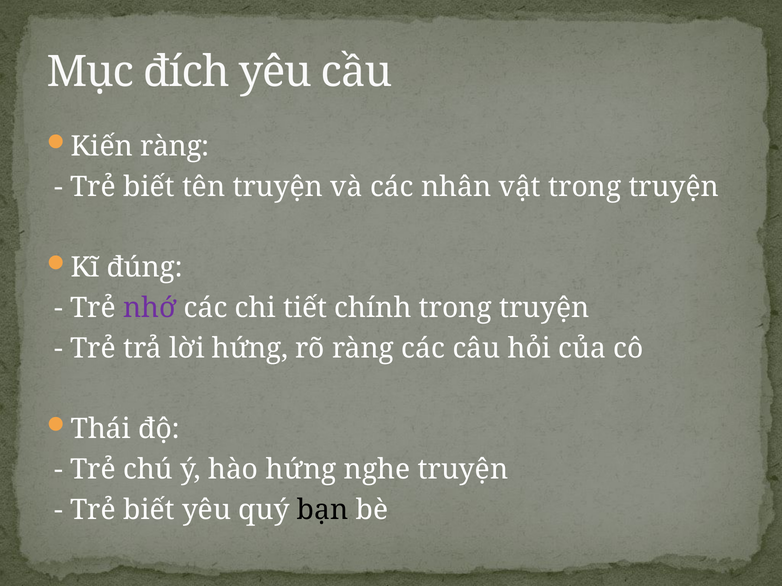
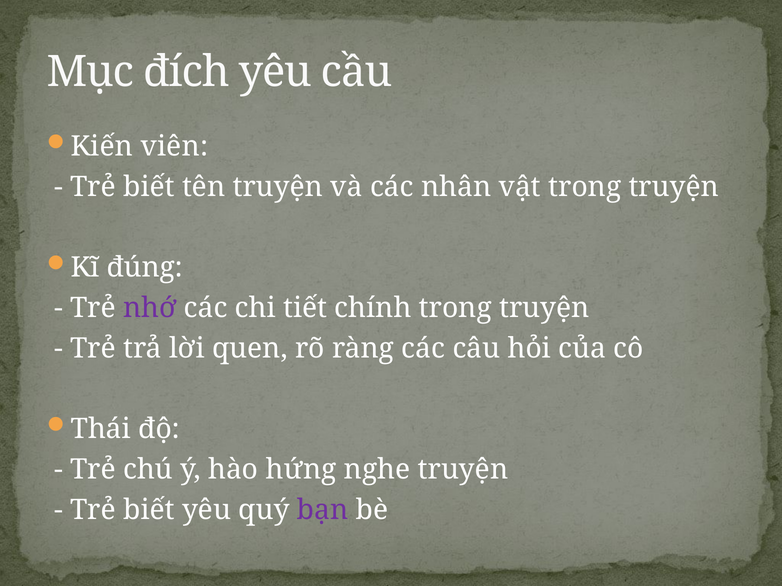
Kiến ràng: ràng -> viên
lời hứng: hứng -> quen
bạn colour: black -> purple
